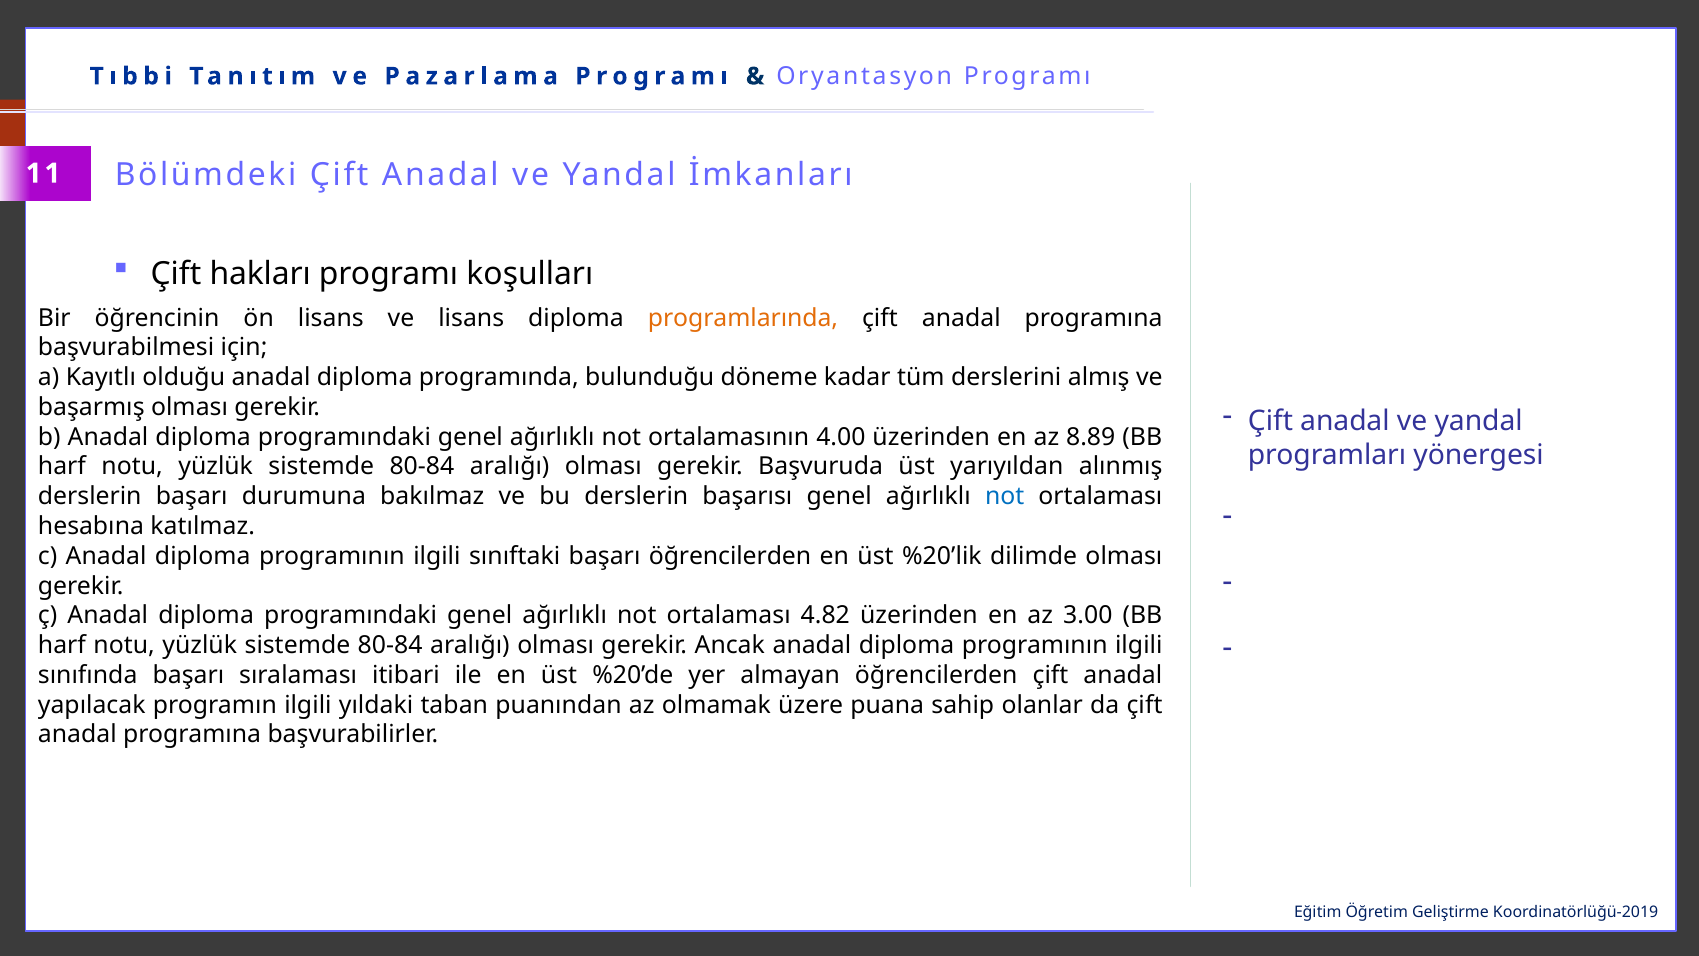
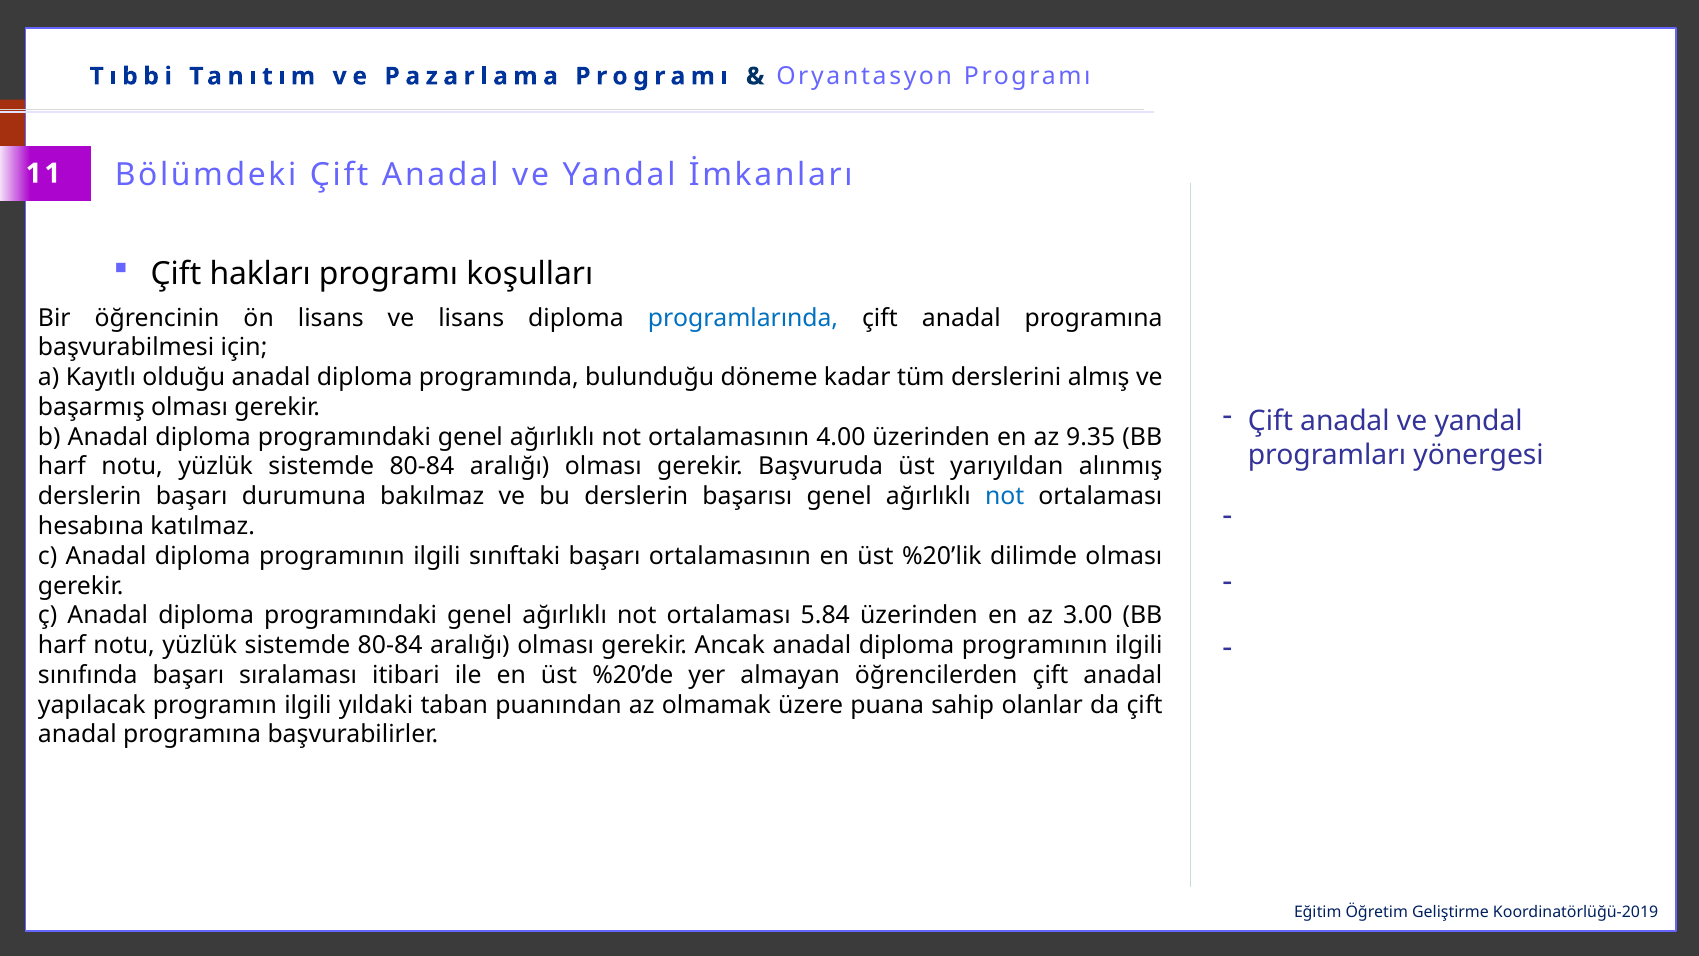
programlarında colour: orange -> blue
8.89: 8.89 -> 9.35
başarı öğrencilerden: öğrencilerden -> ortalamasının
4.82: 4.82 -> 5.84
